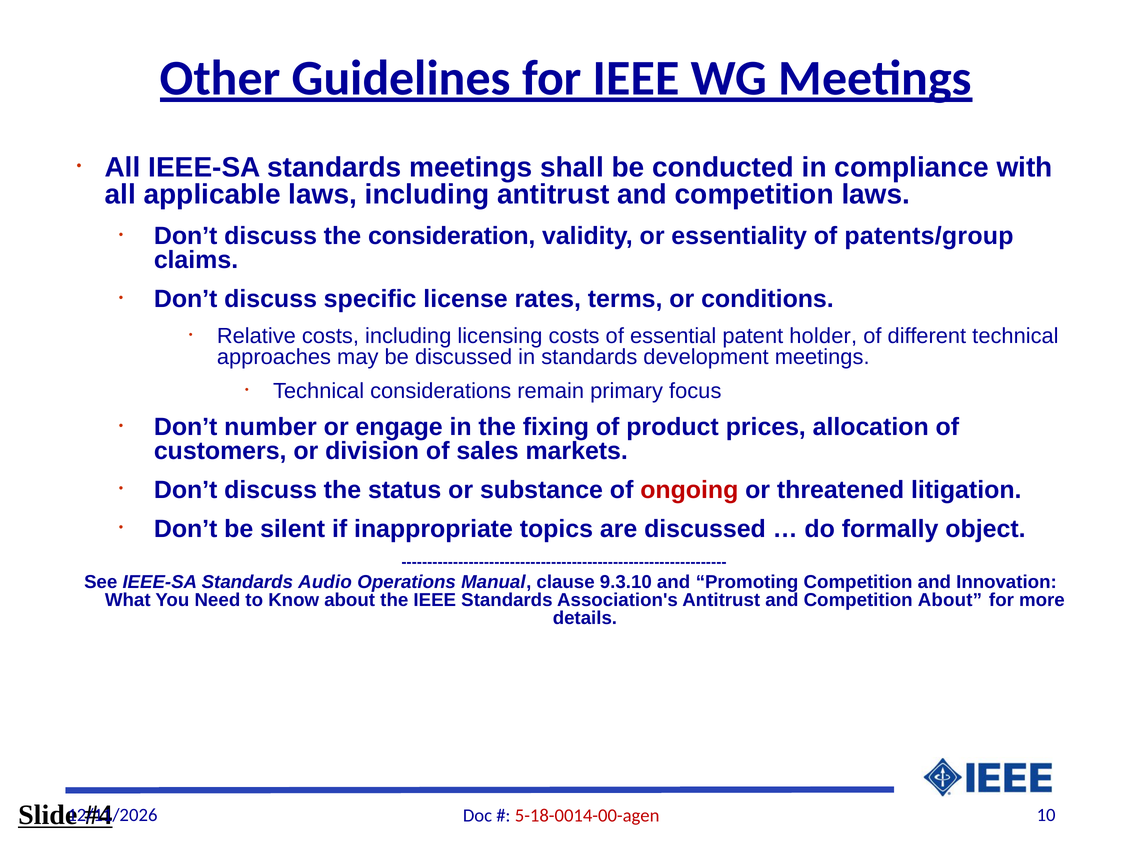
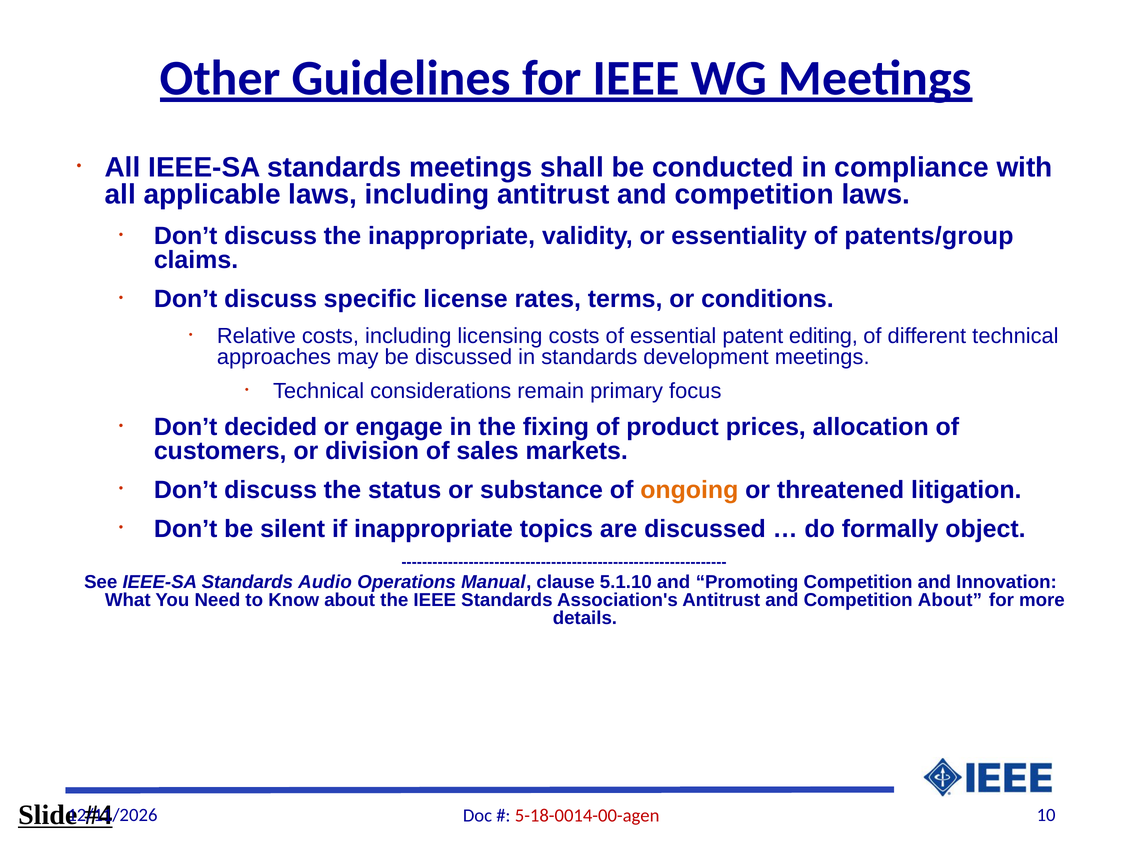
the consideration: consideration -> inappropriate
holder: holder -> editing
number: number -> decided
ongoing colour: red -> orange
9.3.10: 9.3.10 -> 5.1.10
